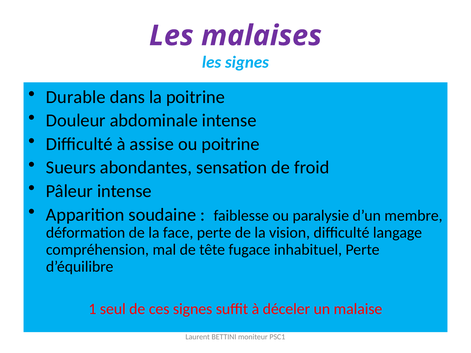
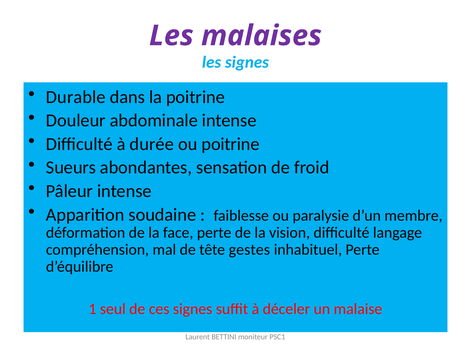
assise: assise -> durée
fugace: fugace -> gestes
